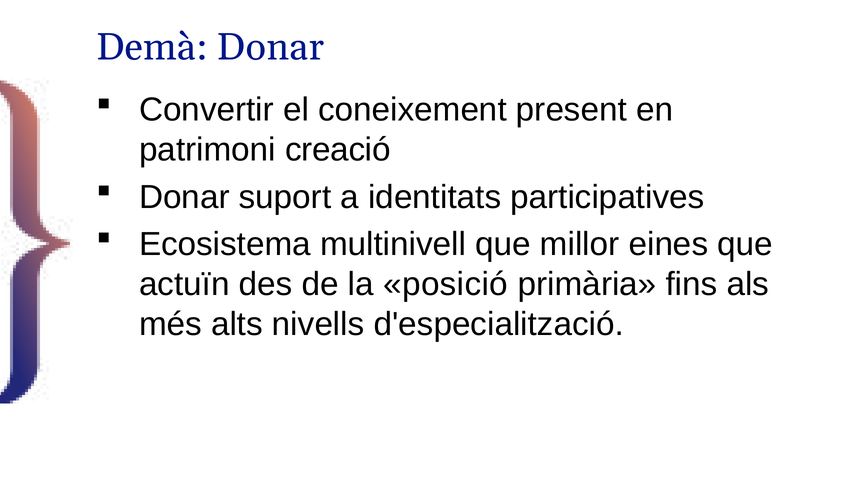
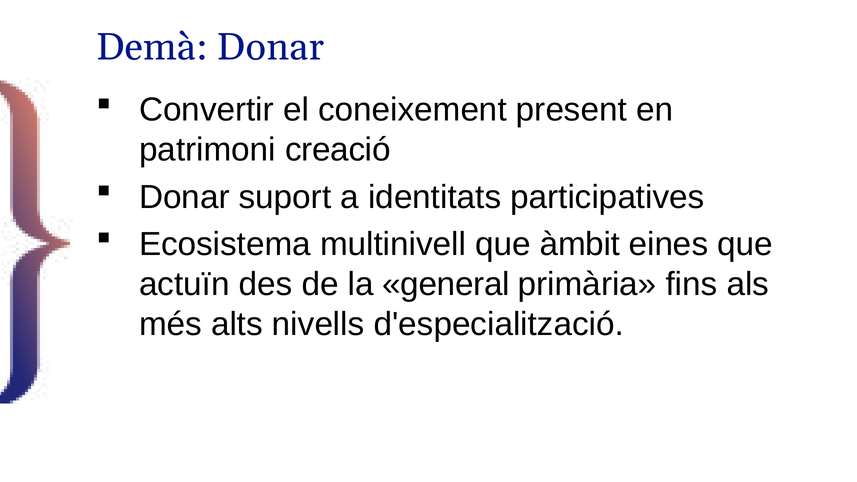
millor: millor -> àmbit
posició: posició -> general
